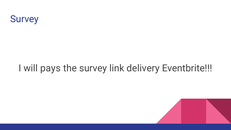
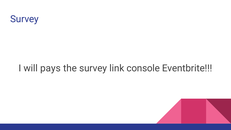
delivery: delivery -> console
